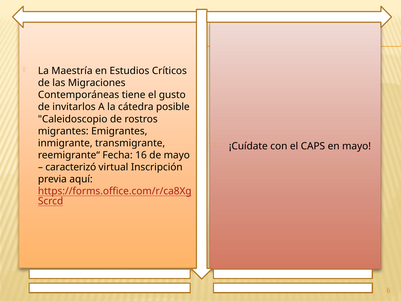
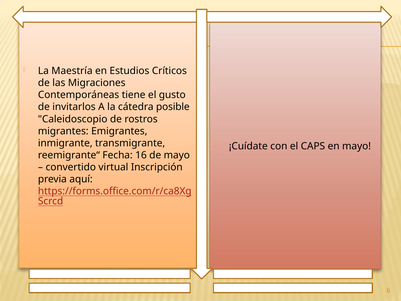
caracterizó: caracterizó -> convertido
